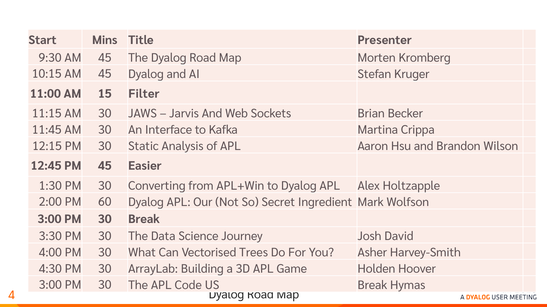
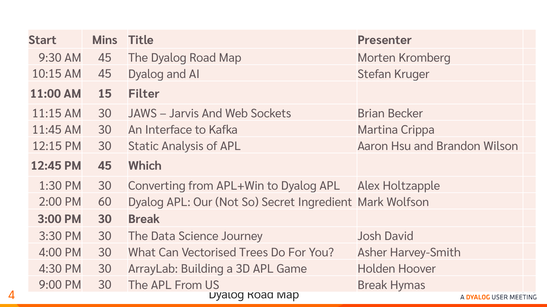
Easier: Easier -> Which
3:00 at (50, 286): 3:00 -> 9:00
APL Code: Code -> From
